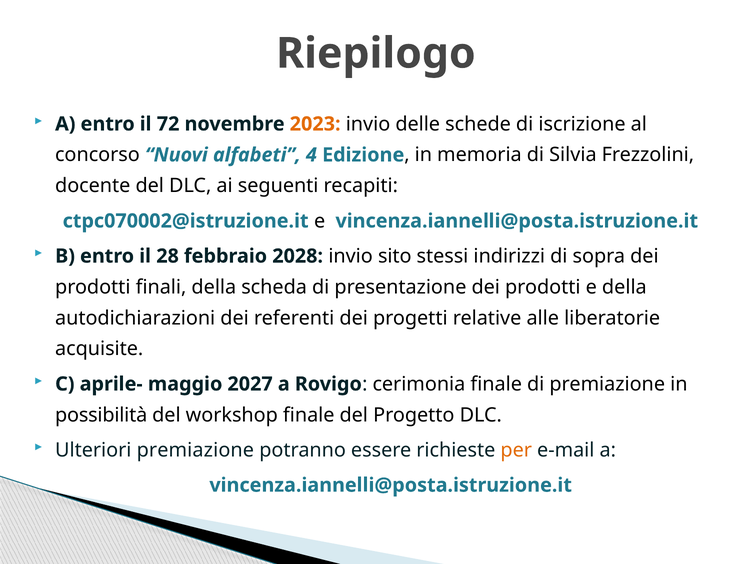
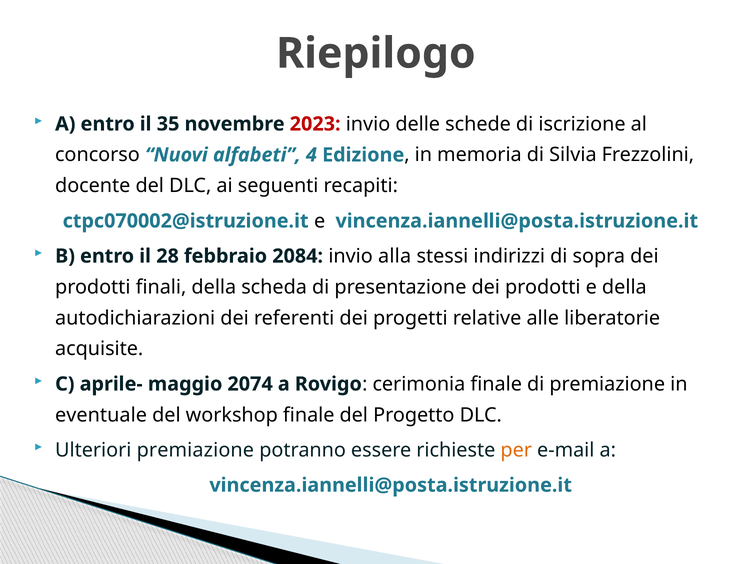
72: 72 -> 35
2023 colour: orange -> red
2028: 2028 -> 2084
sito: sito -> alla
2027: 2027 -> 2074
possibilità: possibilità -> eventuale
